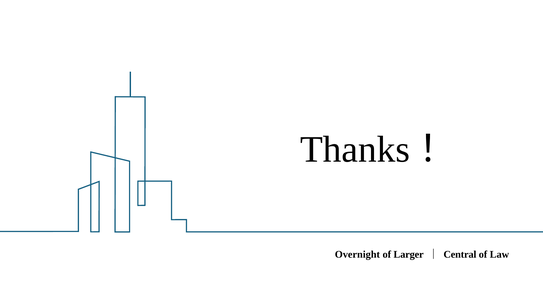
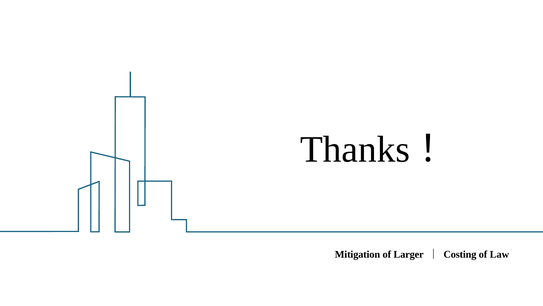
Overnight: Overnight -> Mitigation
Central: Central -> Costing
